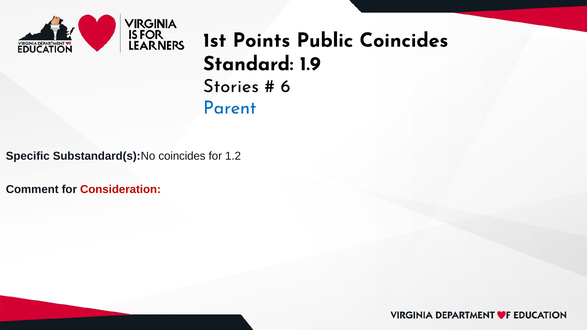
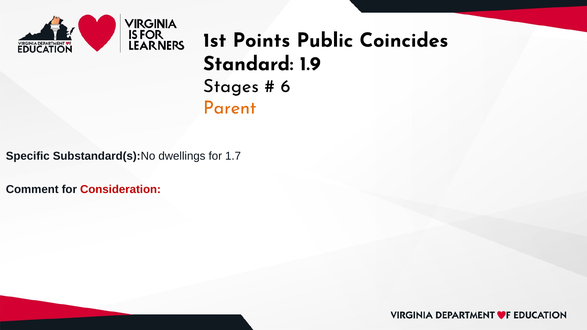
Stories: Stories -> Stages
Parent colour: blue -> orange
Substandard(s):No coincides: coincides -> dwellings
1.2: 1.2 -> 1.7
